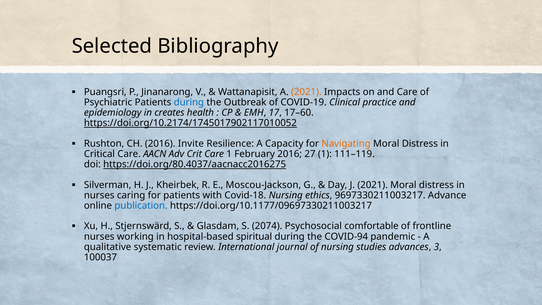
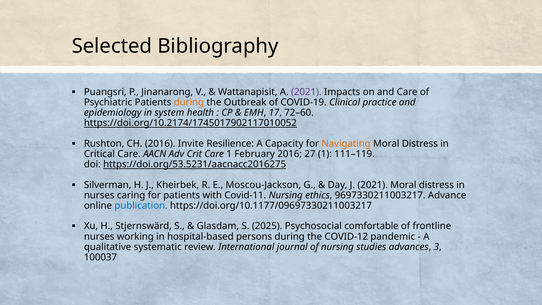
2021 at (306, 92) colour: orange -> purple
during at (189, 102) colour: blue -> orange
creates: creates -> system
17–60: 17–60 -> 72–60
https://doi.org/80.4037/aacnacc2016275: https://doi.org/80.4037/aacnacc2016275 -> https://doi.org/53.5231/aacnacc2016275
Covid-18: Covid-18 -> Covid-11
2074: 2074 -> 2025
spiritual: spiritual -> persons
COVID-94: COVID-94 -> COVID-12
